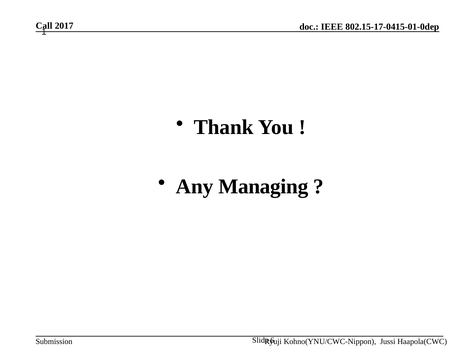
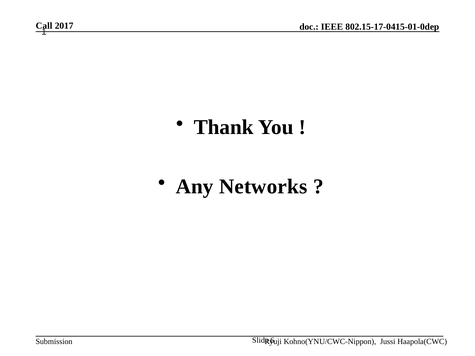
Managing: Managing -> Networks
